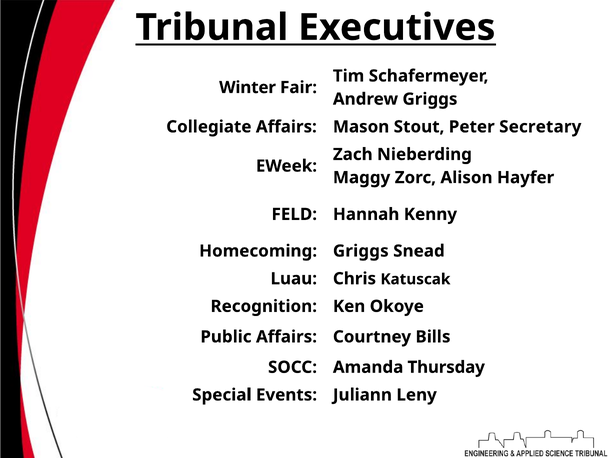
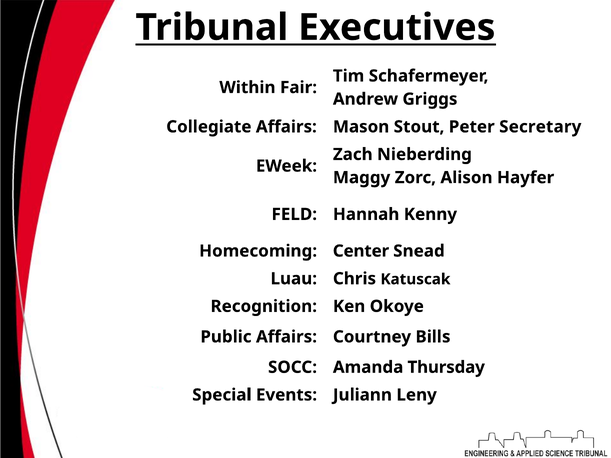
Winter: Winter -> Within
Homecoming Griggs: Griggs -> Center
